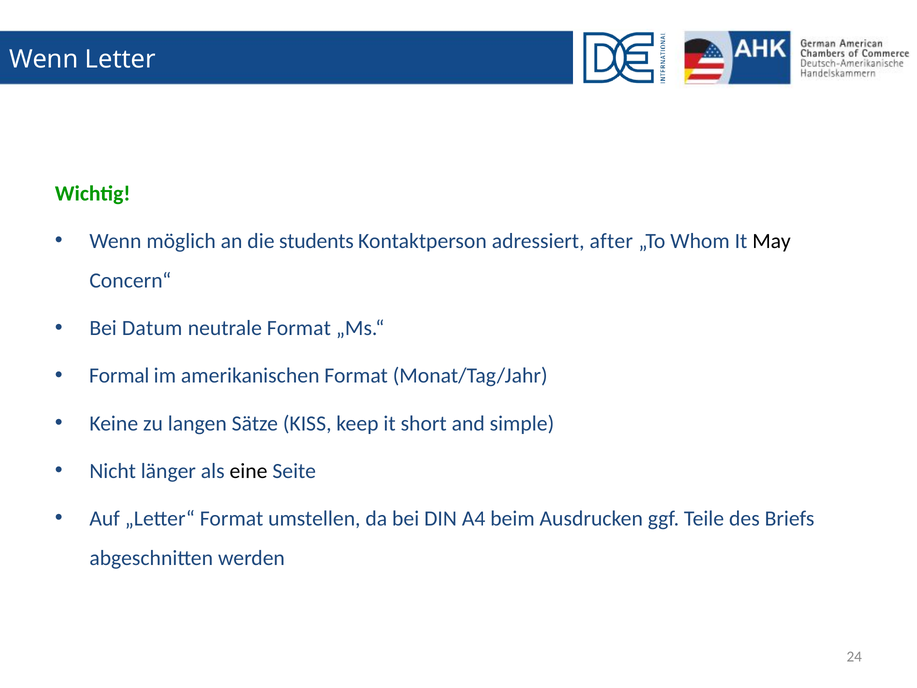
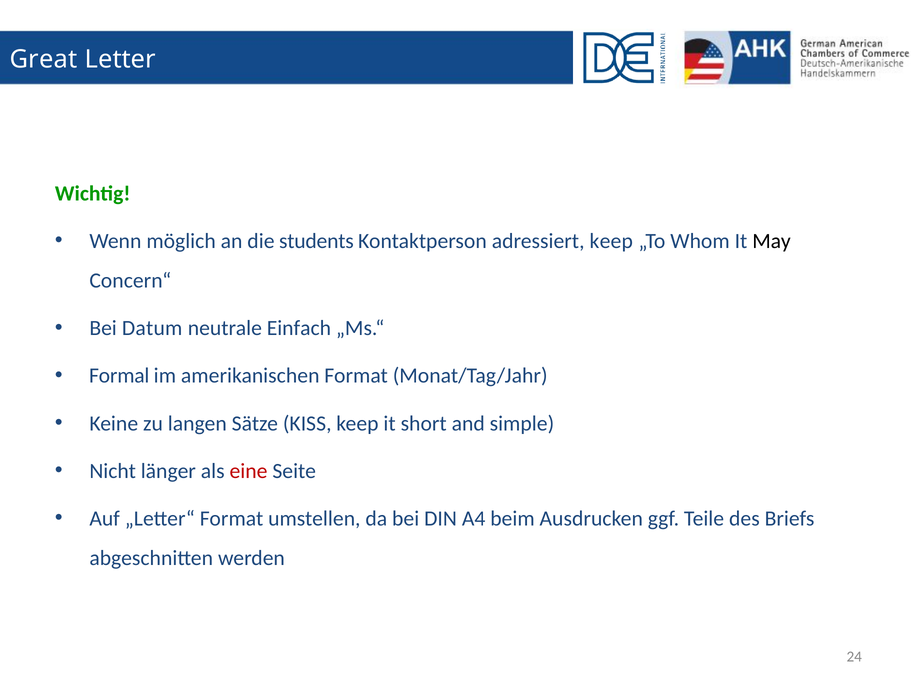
Wenn at (44, 59): Wenn -> Great
adressiert after: after -> keep
neutrale Format: Format -> Einfach
eine colour: black -> red
